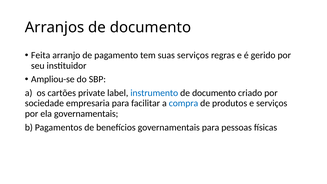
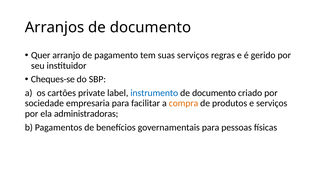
Feita: Feita -> Quer
Ampliou-se: Ampliou-se -> Cheques-se
compra colour: blue -> orange
ela governamentais: governamentais -> administradoras
